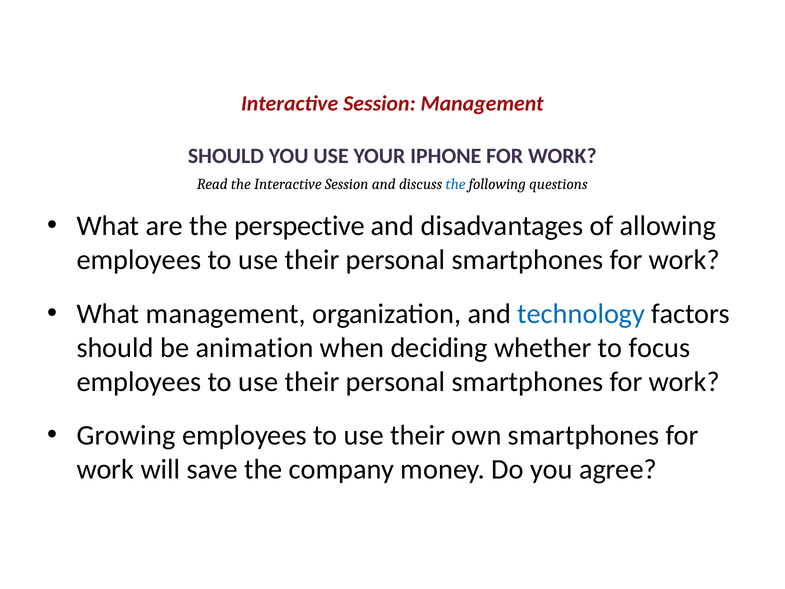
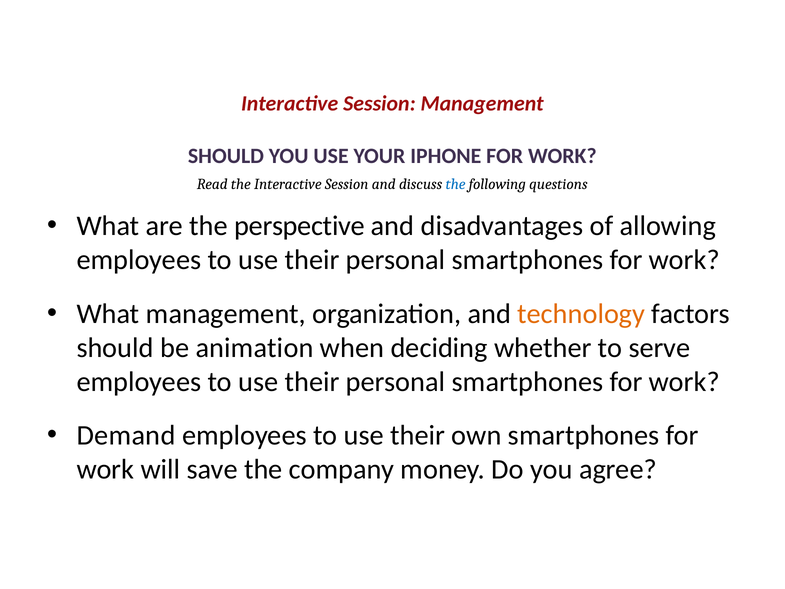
technology colour: blue -> orange
focus: focus -> serve
Growing: Growing -> Demand
